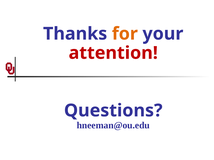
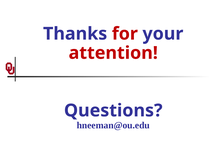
for colour: orange -> red
